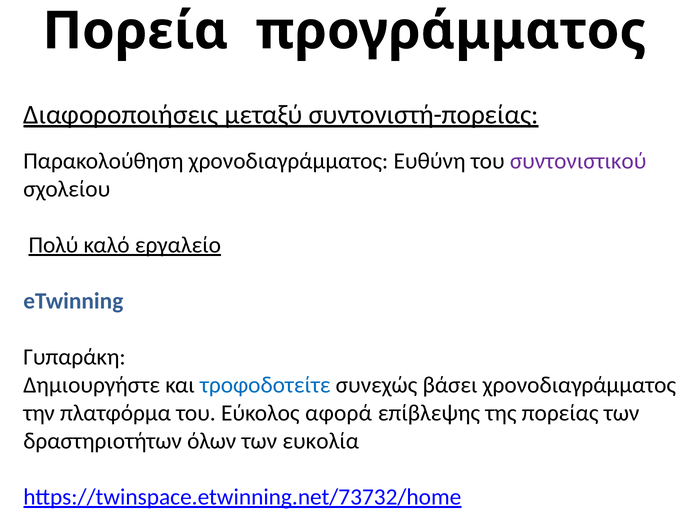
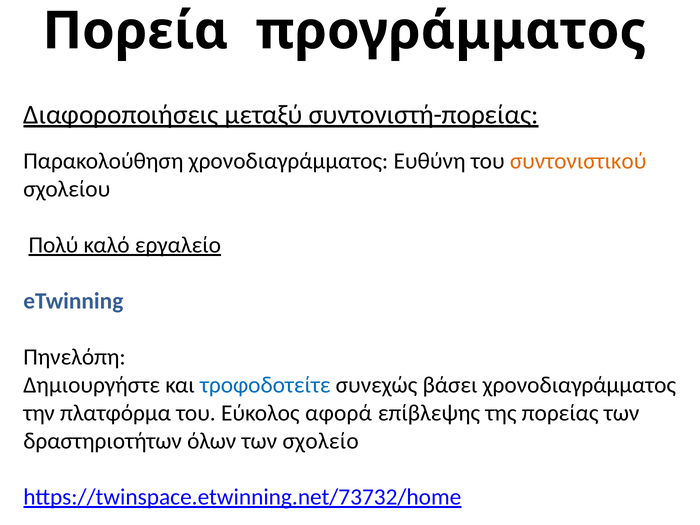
συντονιστικού colour: purple -> orange
Γυπαράκη: Γυπαράκη -> Πηνελόπη
ευκολία: ευκολία -> σχολείο
